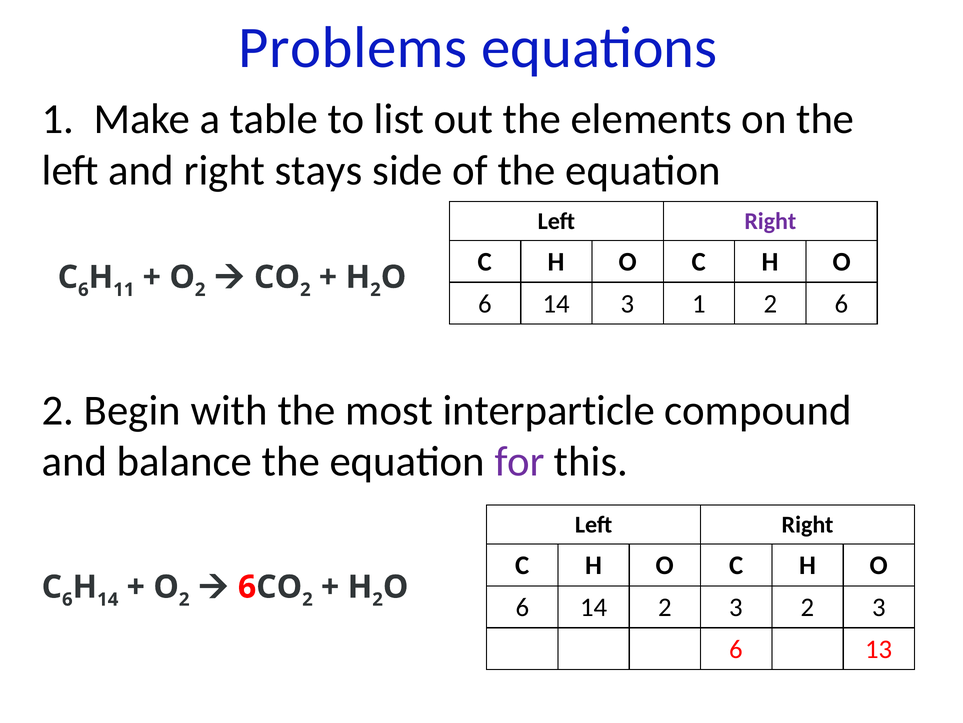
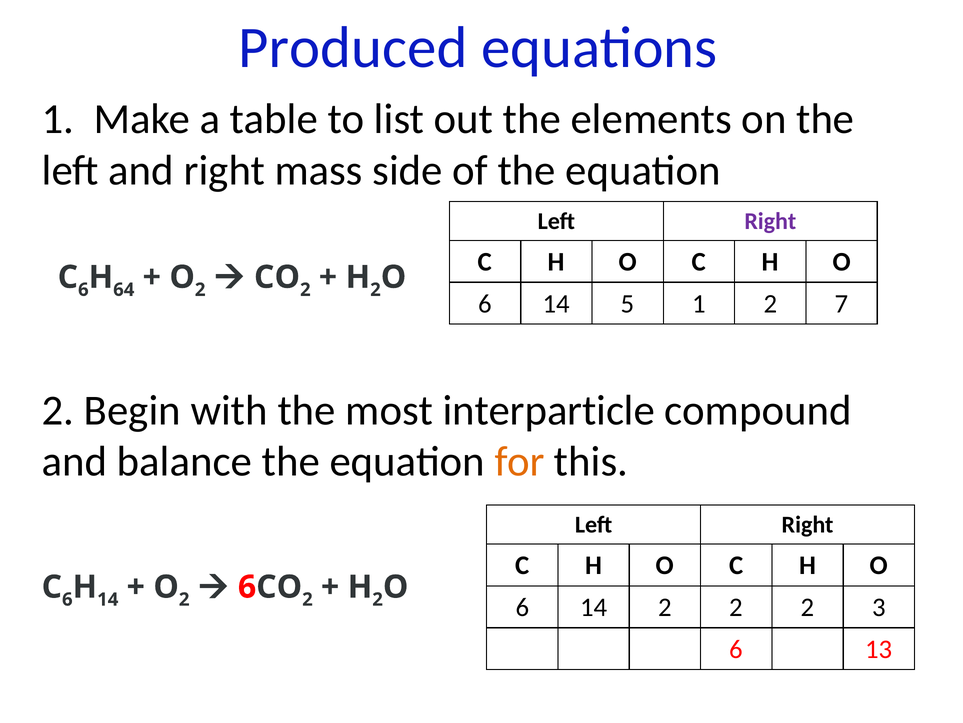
Problems: Problems -> Produced
stays: stays -> mass
11: 11 -> 64
14 3: 3 -> 5
2 6: 6 -> 7
for colour: purple -> orange
14 2 3: 3 -> 2
